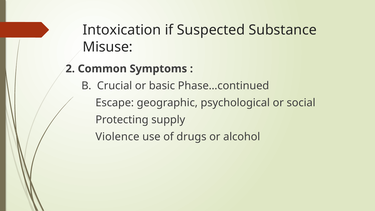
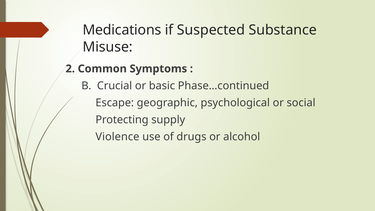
Intoxication: Intoxication -> Medications
